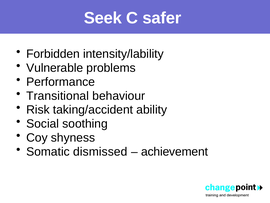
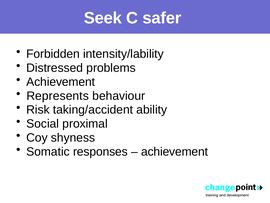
Vulnerable: Vulnerable -> Distressed
Performance at (61, 82): Performance -> Achievement
Transitional: Transitional -> Represents
soothing: soothing -> proximal
dismissed: dismissed -> responses
